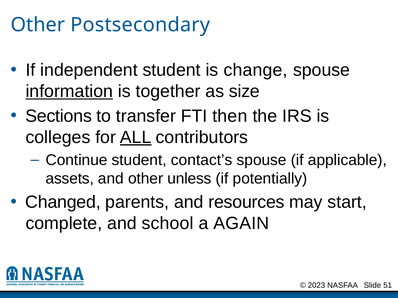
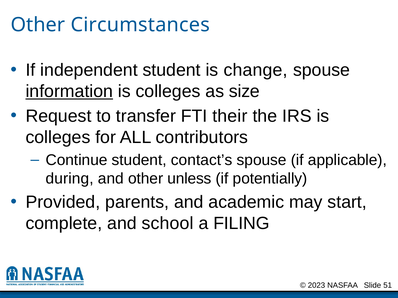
Postsecondary: Postsecondary -> Circumstances
together at (168, 91): together -> colleges
Sections: Sections -> Request
then: then -> their
ALL underline: present -> none
assets: assets -> during
Changed: Changed -> Provided
resources: resources -> academic
AGAIN: AGAIN -> FILING
